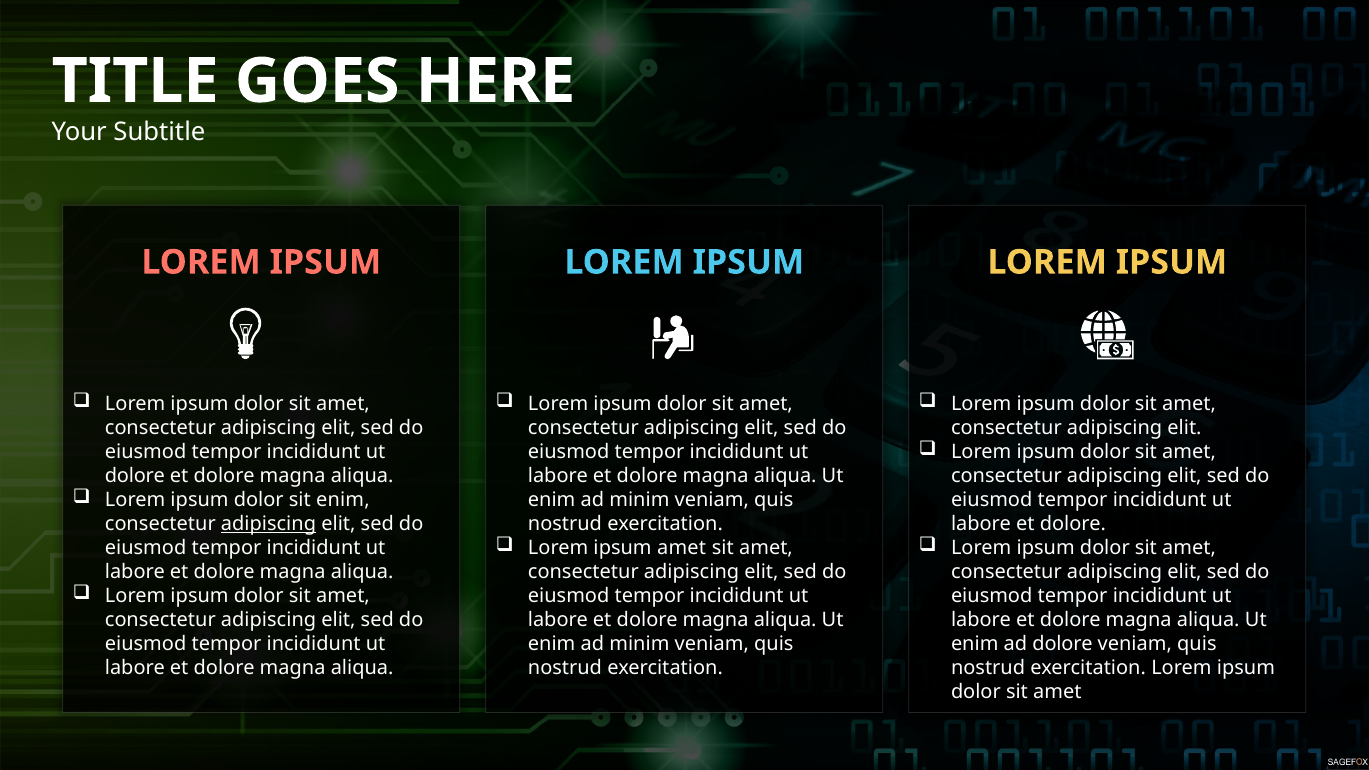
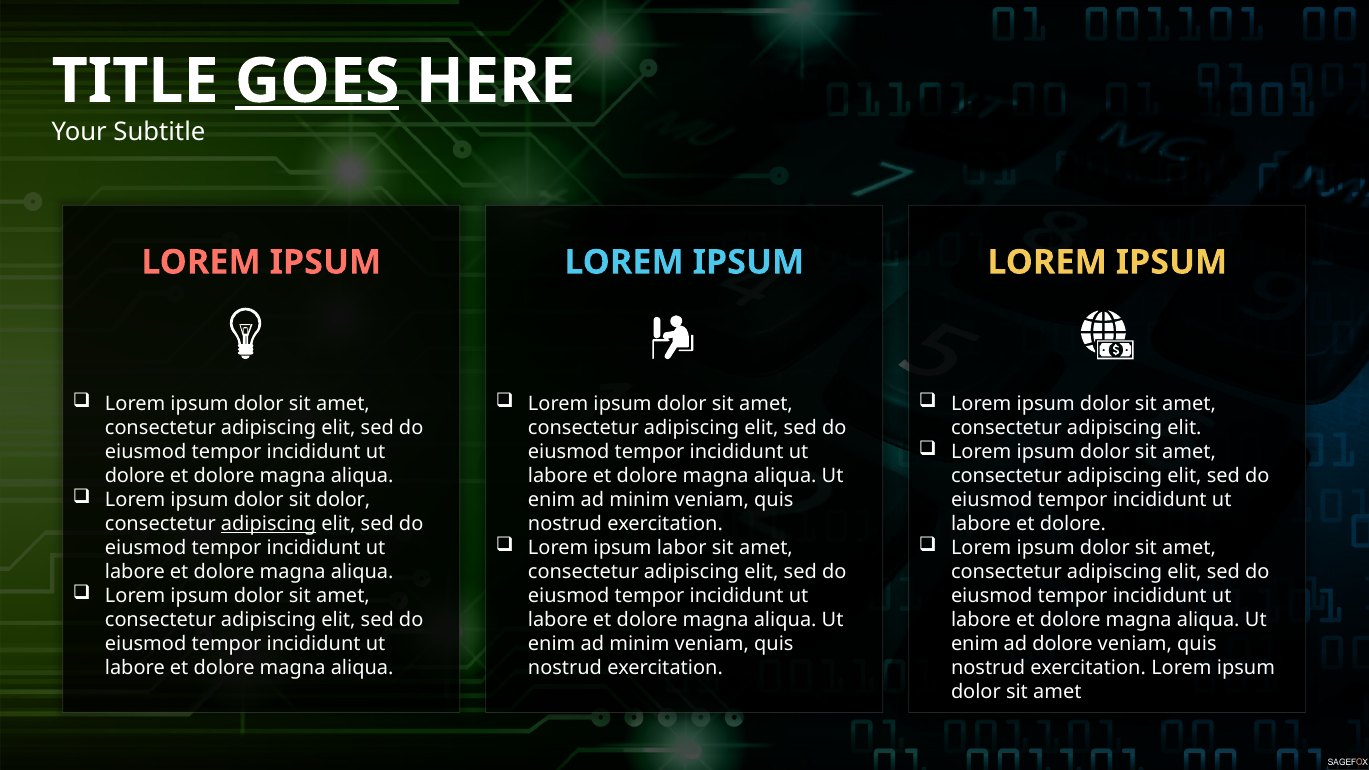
GOES underline: none -> present
sit enim: enim -> dolor
ipsum amet: amet -> labor
